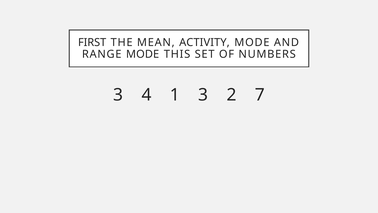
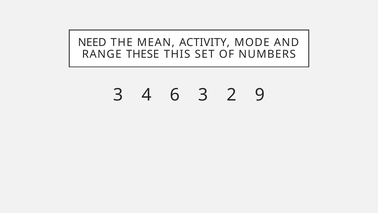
FIRST: FIRST -> NEED
RANGE MODE: MODE -> THESE
1: 1 -> 6
7: 7 -> 9
